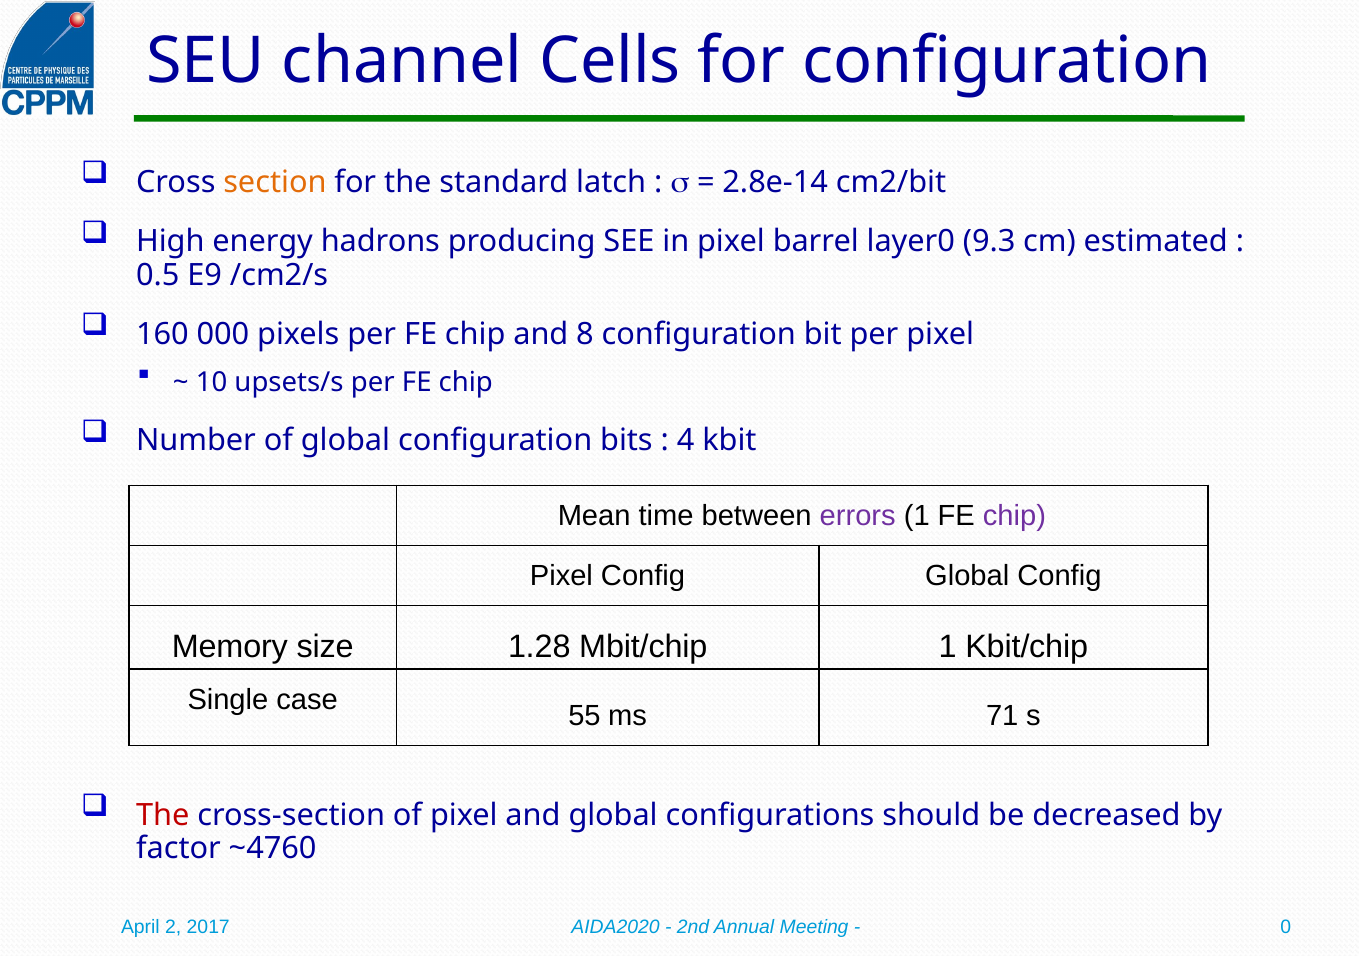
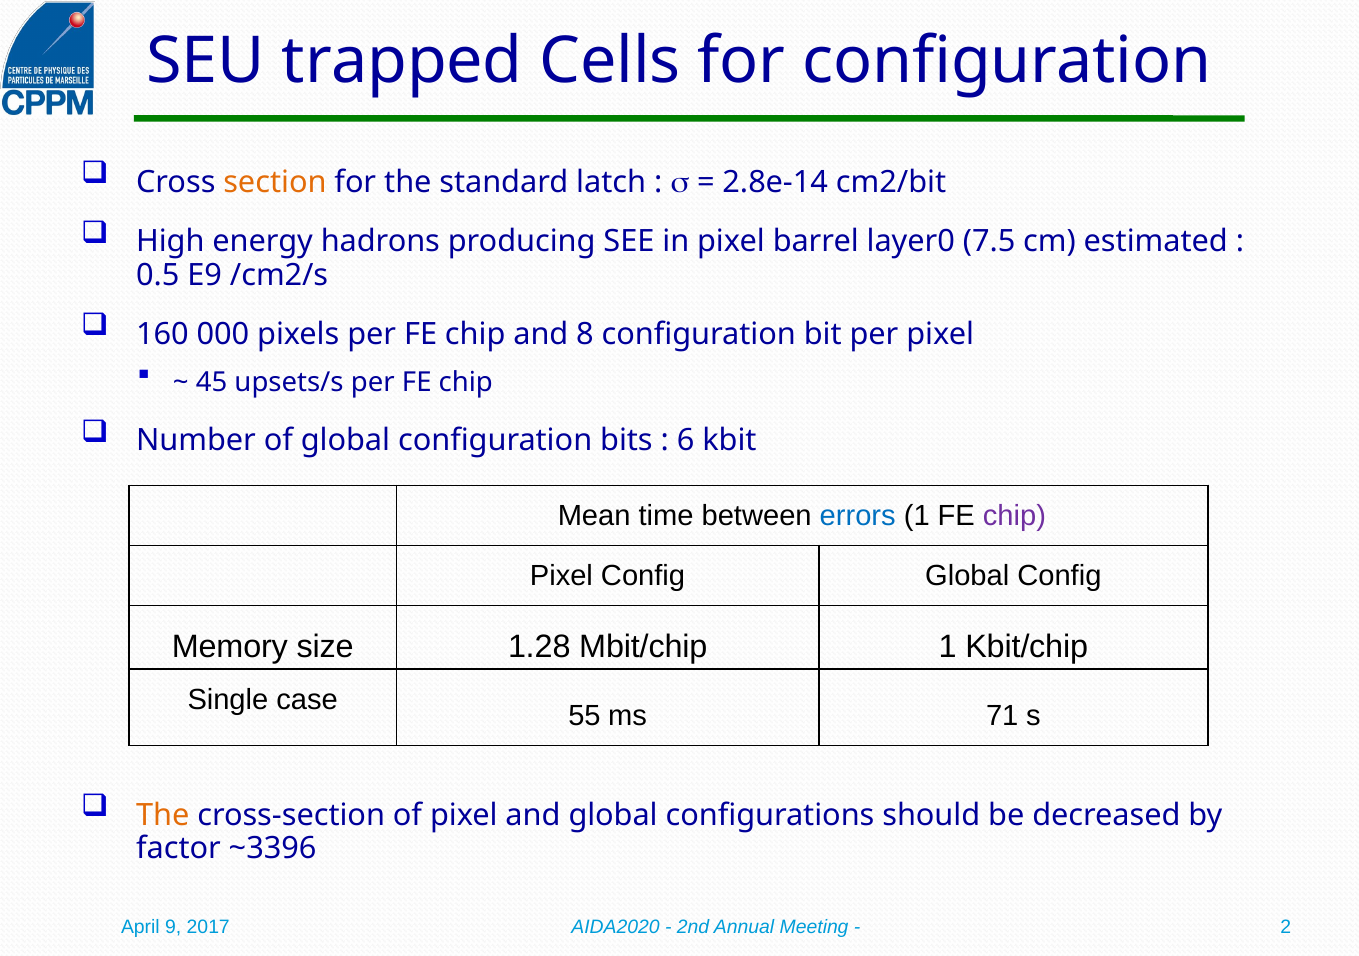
channel: channel -> trapped
9.3: 9.3 -> 7.5
10: 10 -> 45
4: 4 -> 6
errors colour: purple -> blue
The at (163, 816) colour: red -> orange
~4760: ~4760 -> ~3396
2: 2 -> 9
0: 0 -> 2
